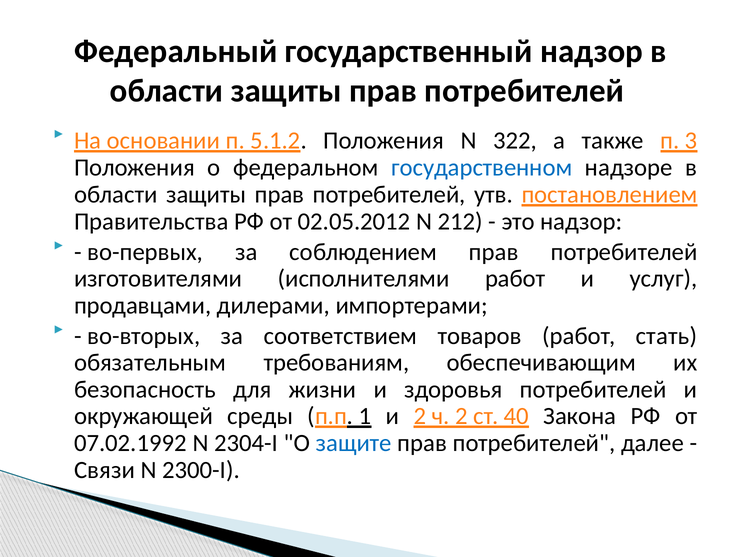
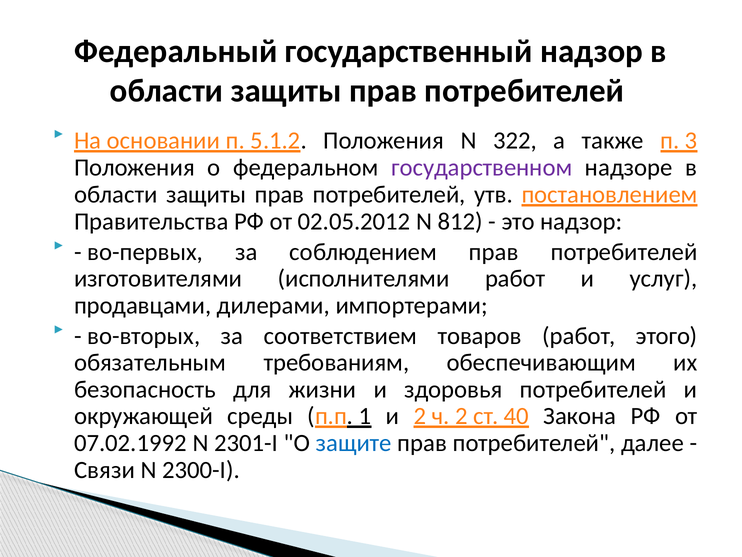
государственном colour: blue -> purple
212: 212 -> 812
стать: стать -> этого
2304-I: 2304-I -> 2301-I
